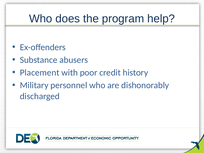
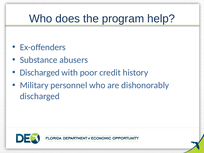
Placement at (40, 73): Placement -> Discharged
